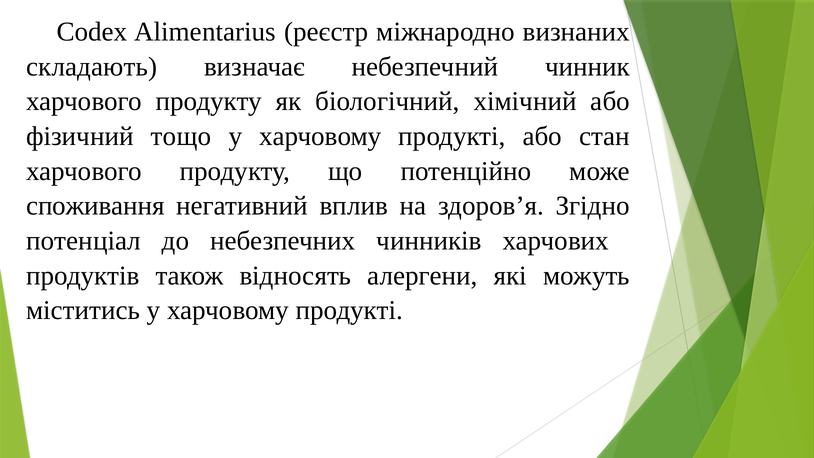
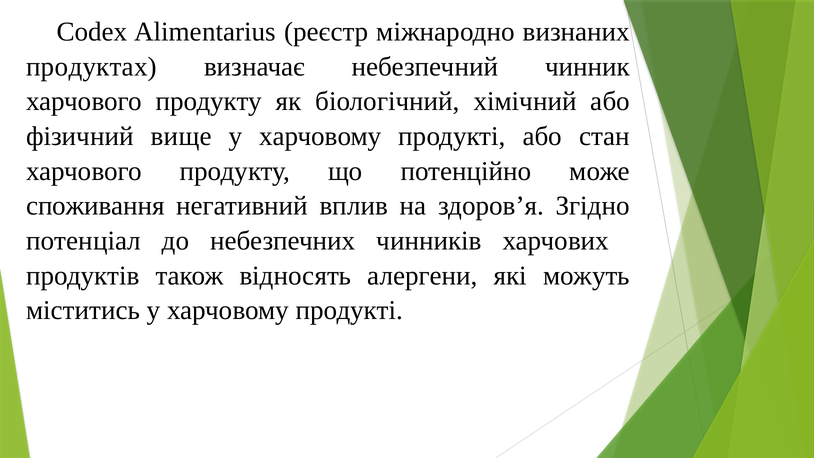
складають: складають -> продуктах
тощо: тощо -> вище
